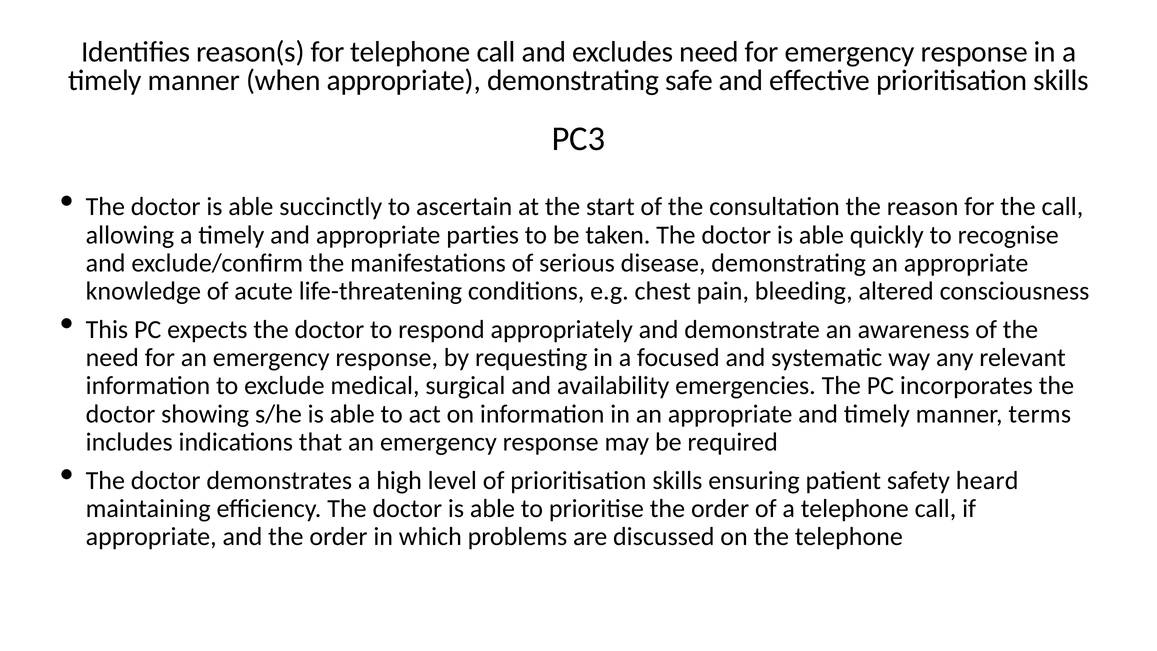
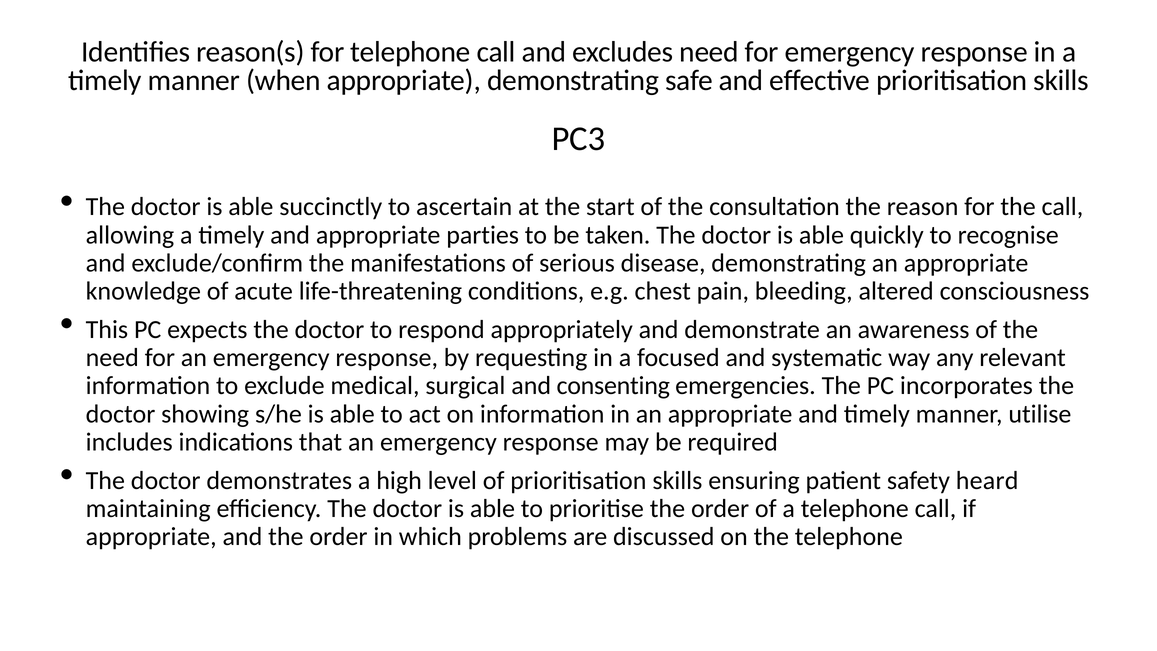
availability: availability -> consenting
terms: terms -> utilise
